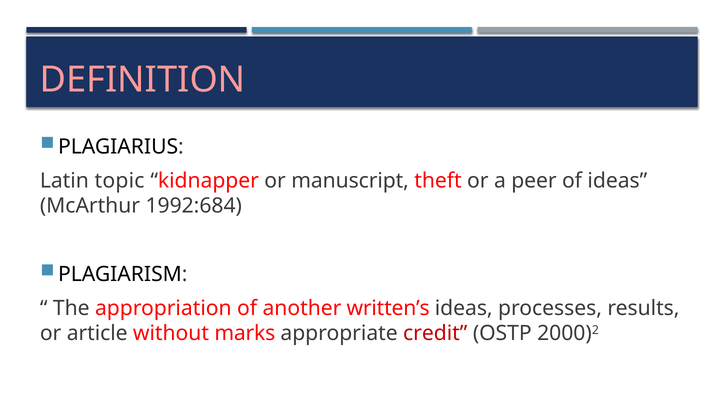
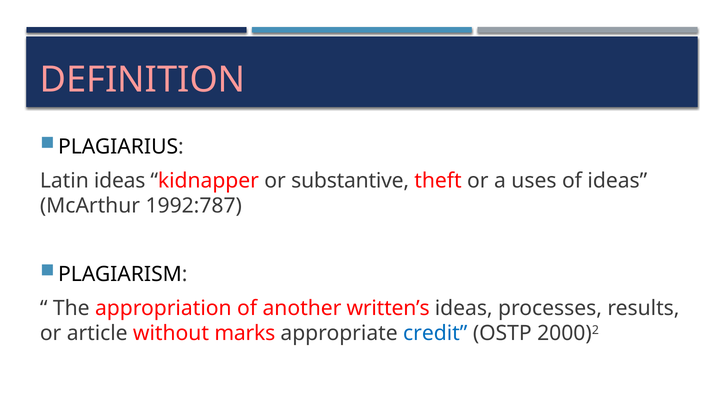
Latin topic: topic -> ideas
manuscript: manuscript -> substantive
peer: peer -> uses
1992:684: 1992:684 -> 1992:787
credit colour: red -> blue
